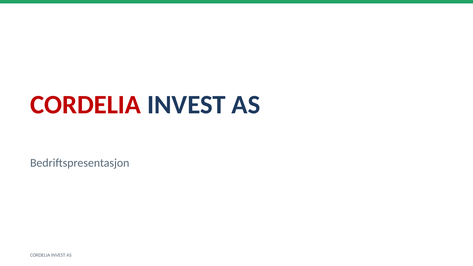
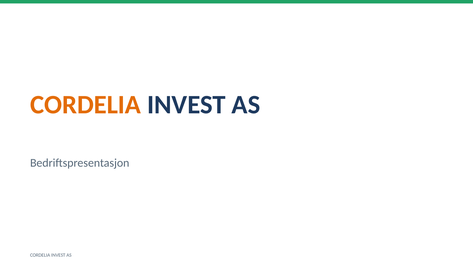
CORDELIA at (86, 105) colour: red -> orange
